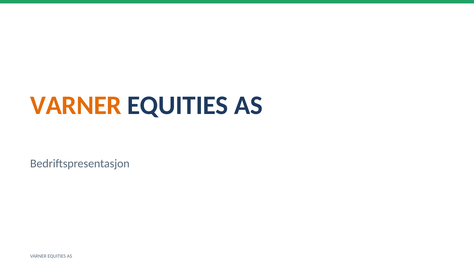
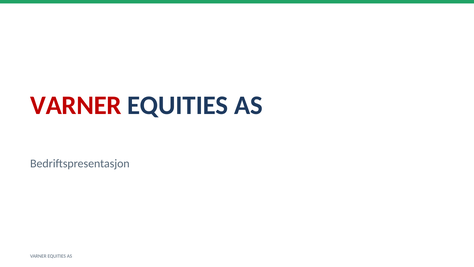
VARNER at (76, 105) colour: orange -> red
